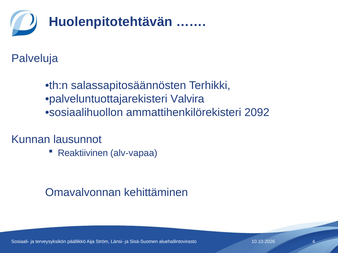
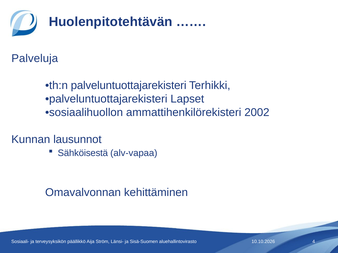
th:n salassapitosäännösten: salassapitosäännösten -> palveluntuottajarekisteri
Valvira: Valvira -> Lapset
2092: 2092 -> 2002
Reaktiivinen: Reaktiivinen -> Sähköisestä
